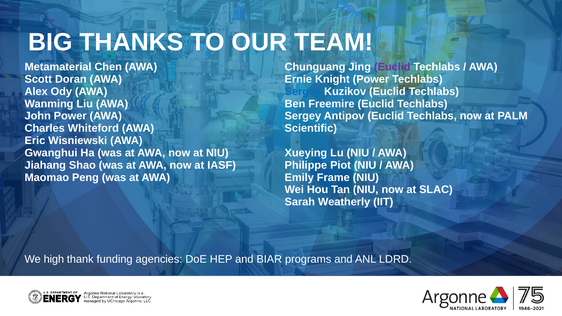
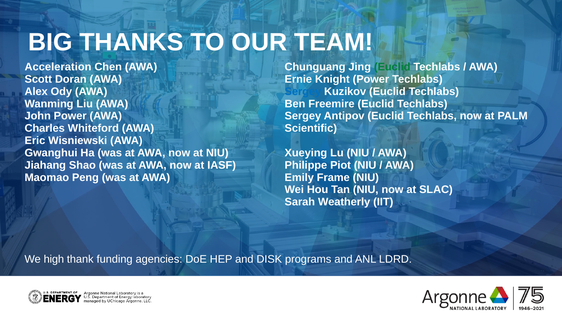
Metamaterial: Metamaterial -> Acceleration
Euclid at (392, 67) colour: purple -> green
BIAR: BIAR -> DISK
